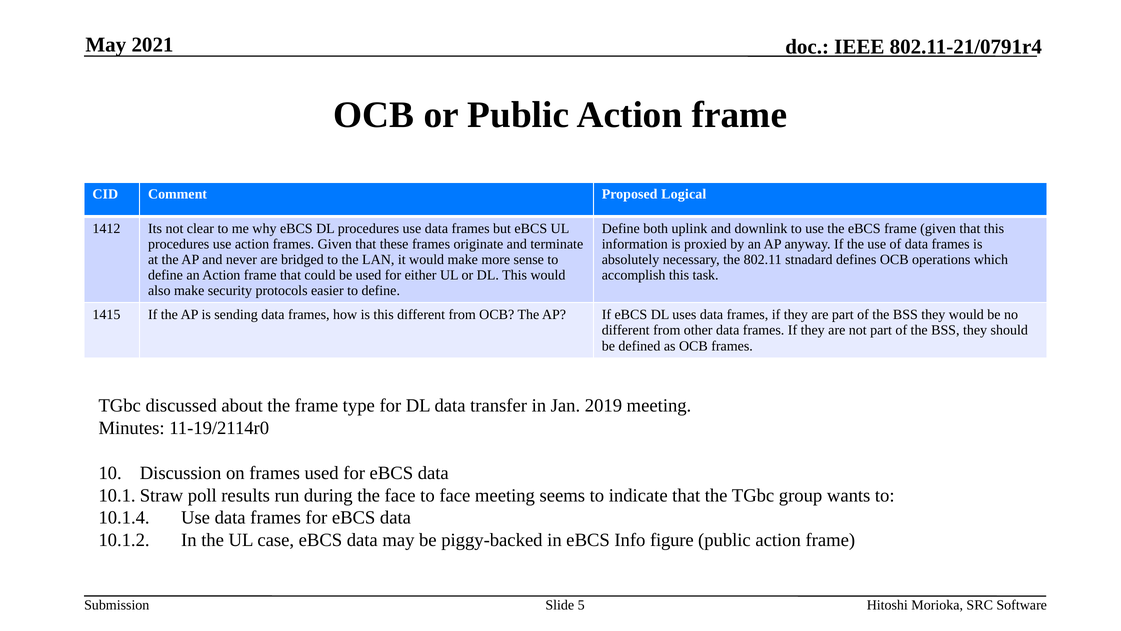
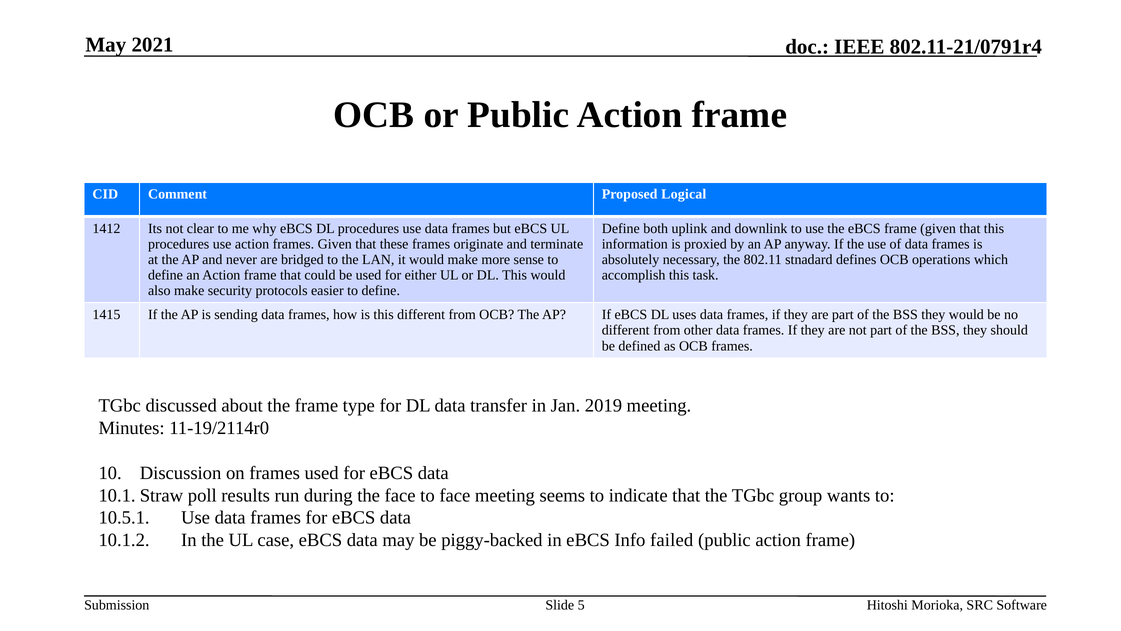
10.1.4: 10.1.4 -> 10.5.1
figure: figure -> failed
